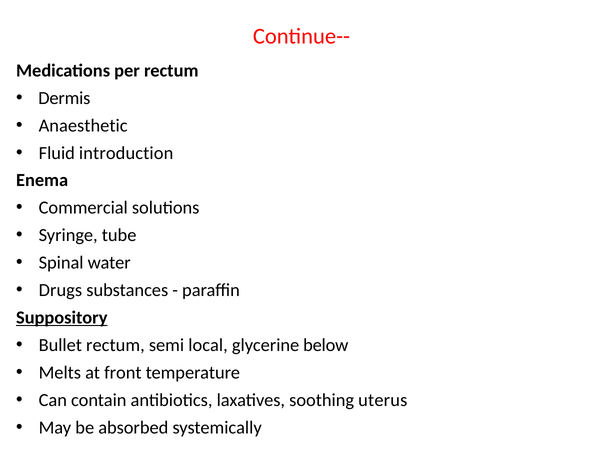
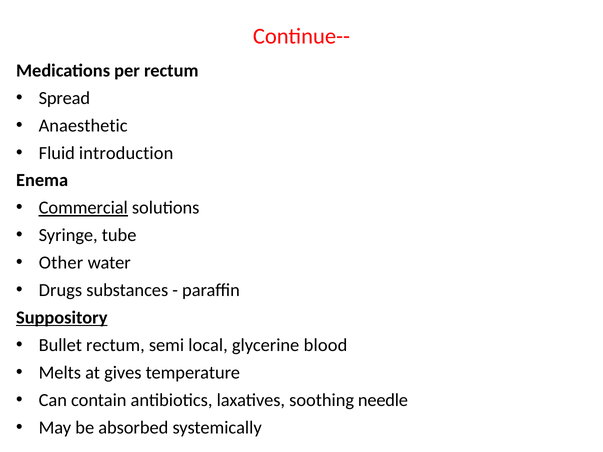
Dermis: Dermis -> Spread
Commercial underline: none -> present
Spinal: Spinal -> Other
below: below -> blood
front: front -> gives
uterus: uterus -> needle
